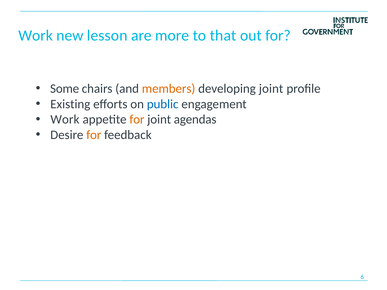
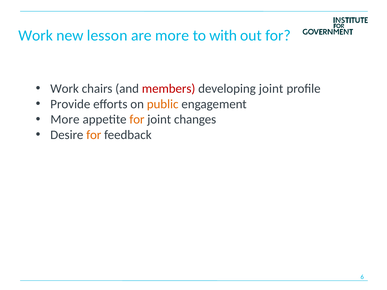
that: that -> with
Some at (65, 89): Some -> Work
members colour: orange -> red
Existing: Existing -> Provide
public colour: blue -> orange
Work at (65, 120): Work -> More
agendas: agendas -> changes
